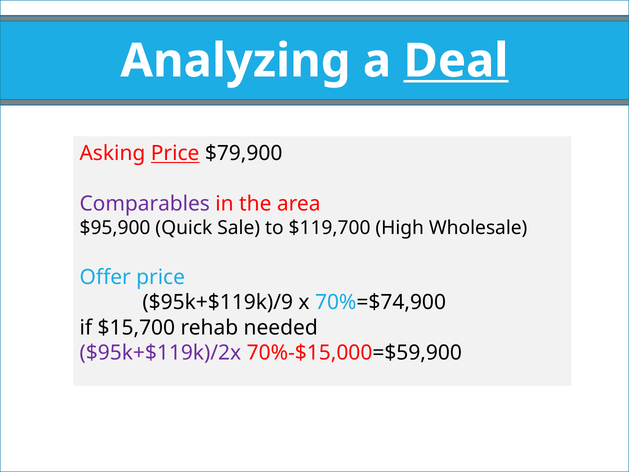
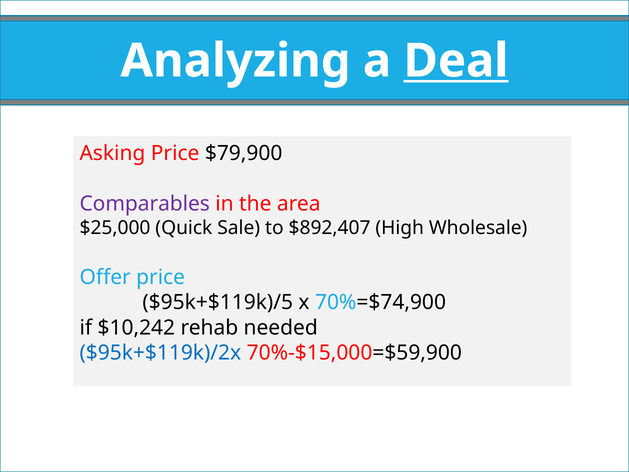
Price at (175, 153) underline: present -> none
$95,900: $95,900 -> $25,000
$119,700: $119,700 -> $892,407
$95k+$119k)/9: $95k+$119k)/9 -> $95k+$119k)/5
$15,700: $15,700 -> $10,242
$95k+$119k)/2x colour: purple -> blue
